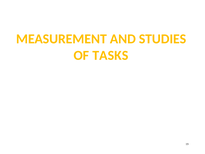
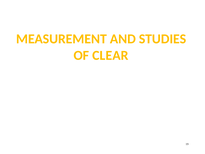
TASKS: TASKS -> CLEAR
